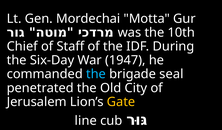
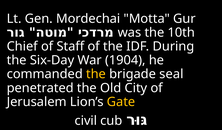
1947: 1947 -> 1904
the at (96, 74) colour: light blue -> yellow
line: line -> civil
